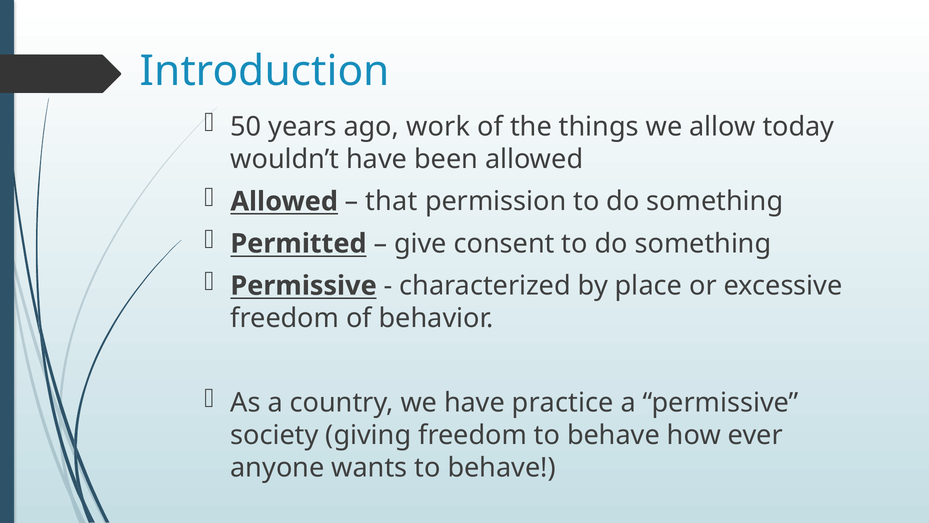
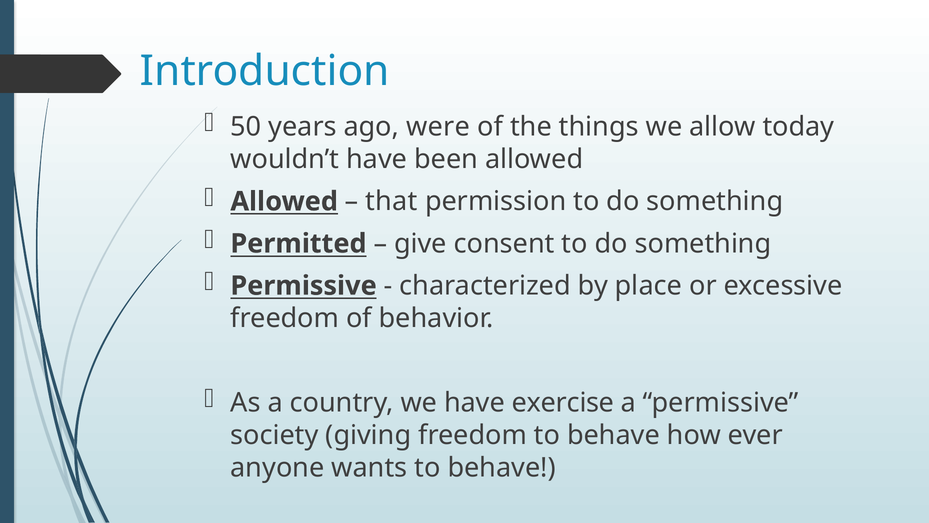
work: work -> were
practice: practice -> exercise
